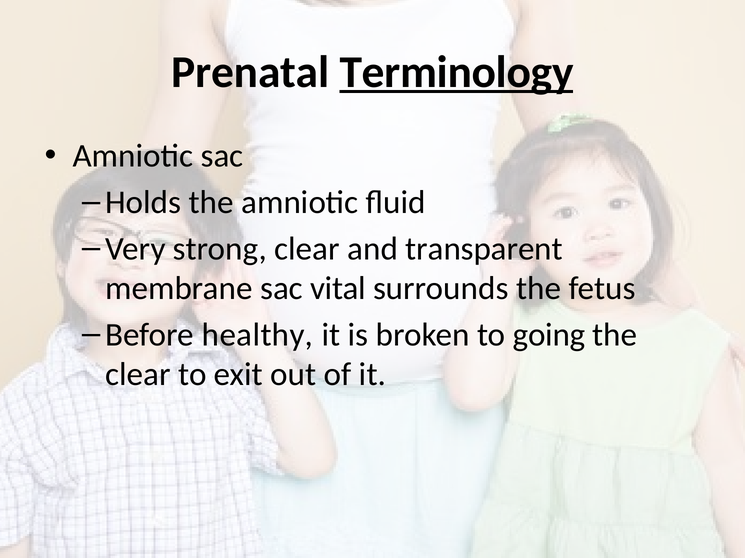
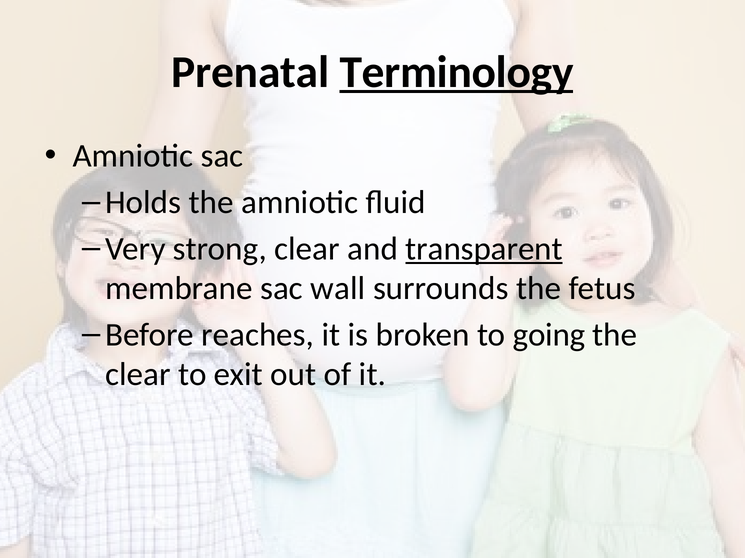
transparent underline: none -> present
vital: vital -> wall
healthy: healthy -> reaches
